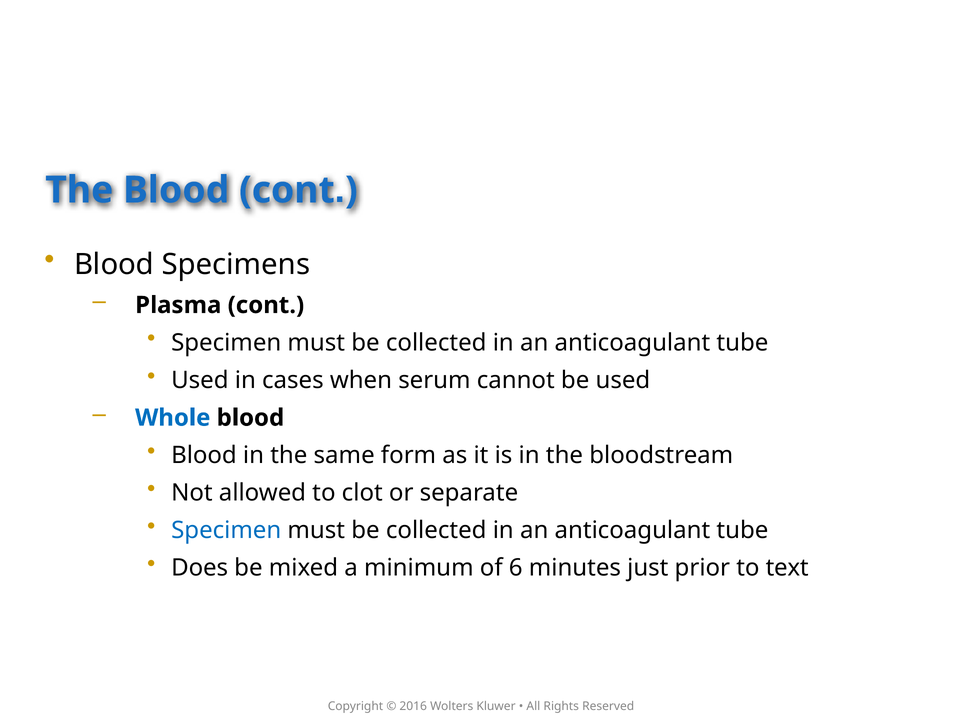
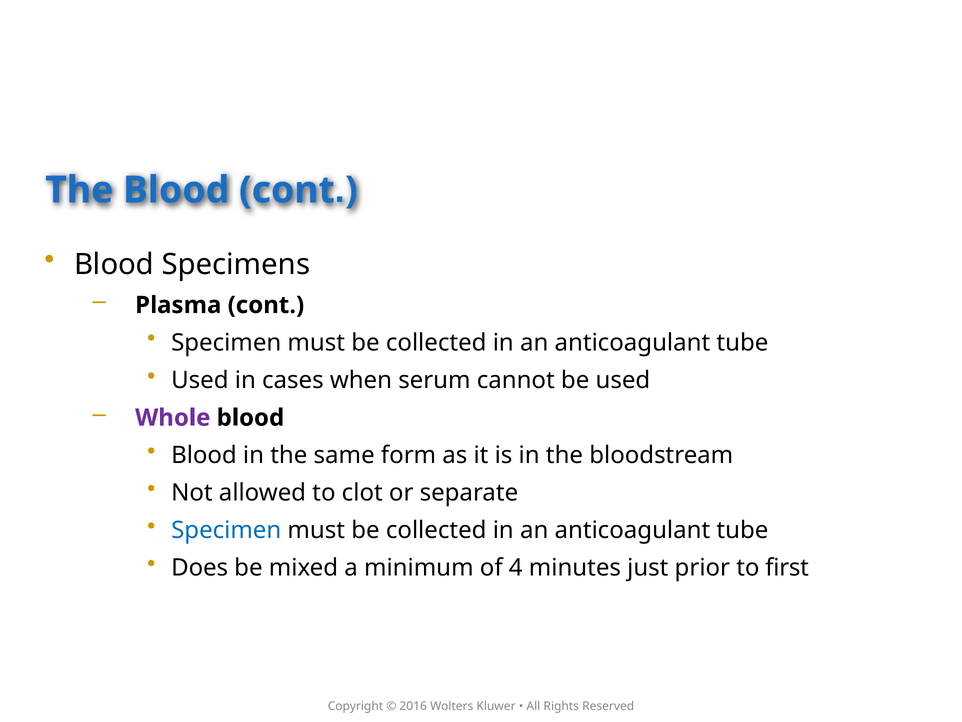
Whole colour: blue -> purple
6: 6 -> 4
text: text -> first
